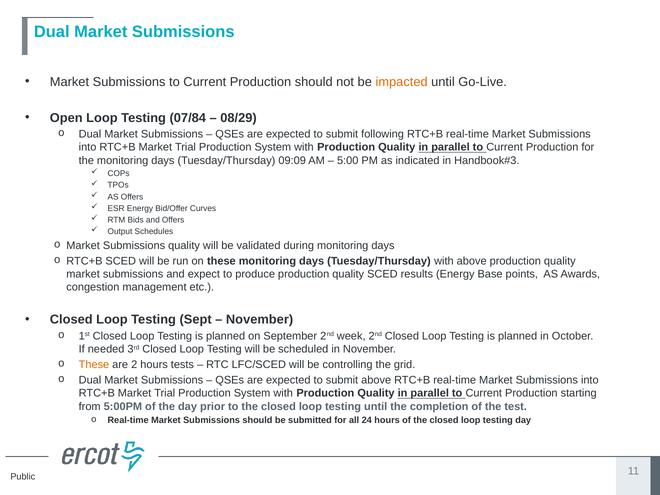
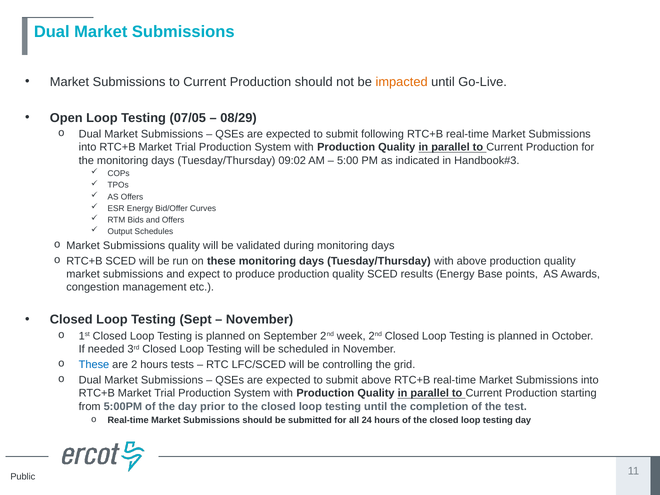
07/84: 07/84 -> 07/05
09:09: 09:09 -> 09:02
These at (94, 365) colour: orange -> blue
